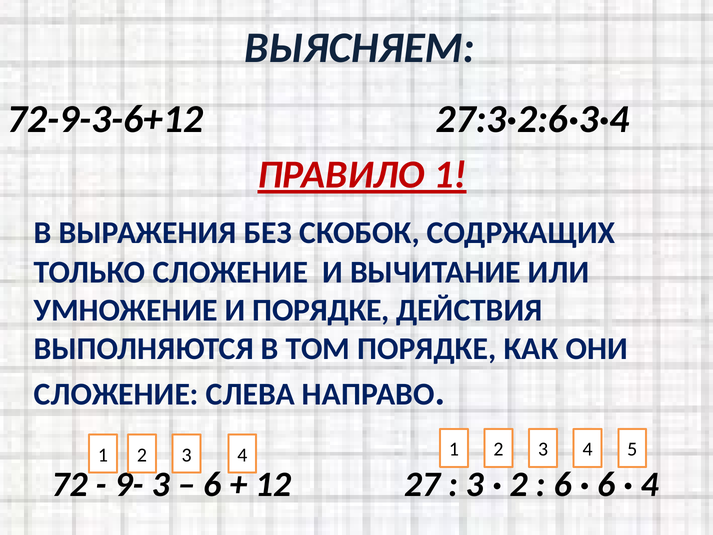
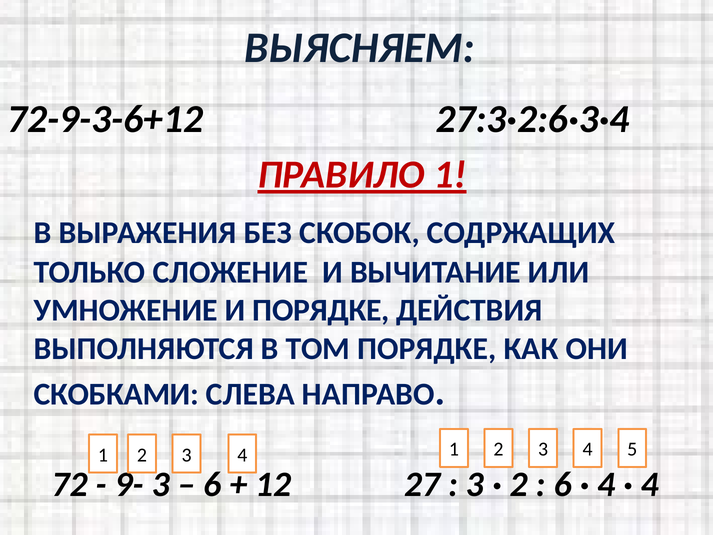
СЛОЖЕНИЕ at (116, 394): СЛОЖЕНИЕ -> СКОБКАМИ
6 at (606, 484): 6 -> 4
